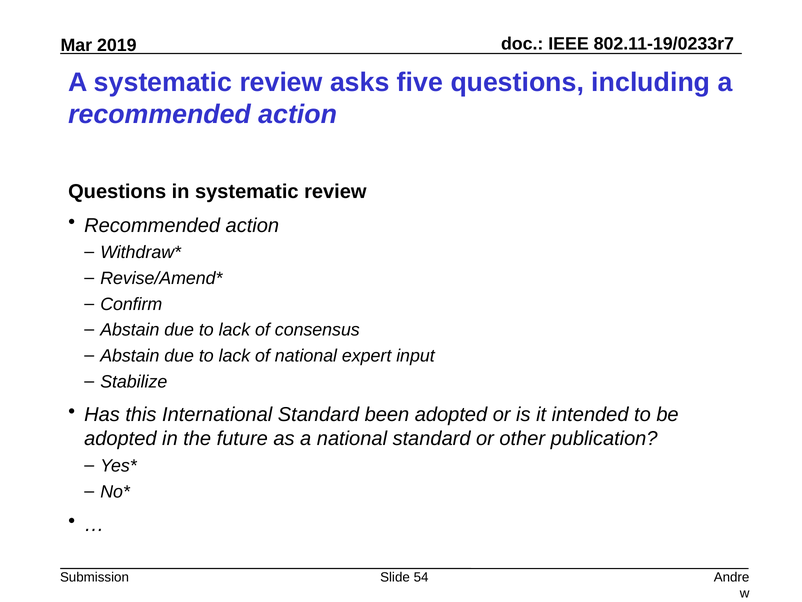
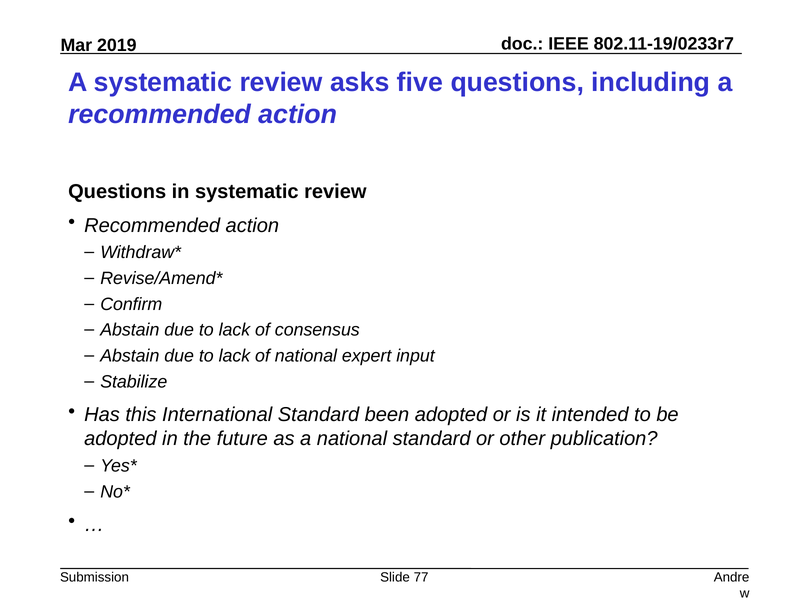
54: 54 -> 77
